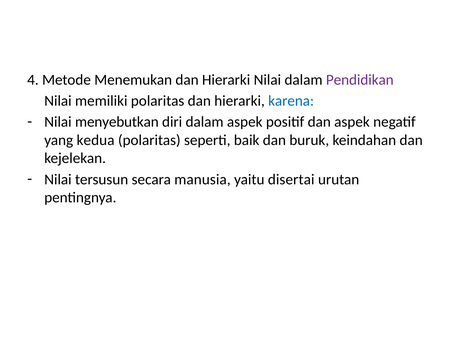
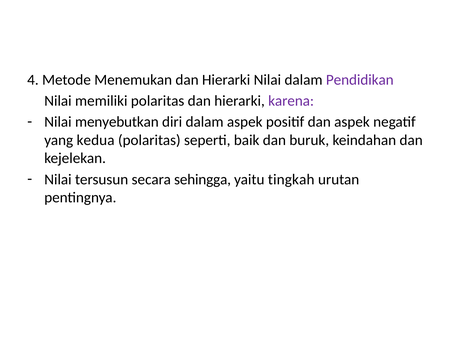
karena colour: blue -> purple
manusia: manusia -> sehingga
disertai: disertai -> tingkah
